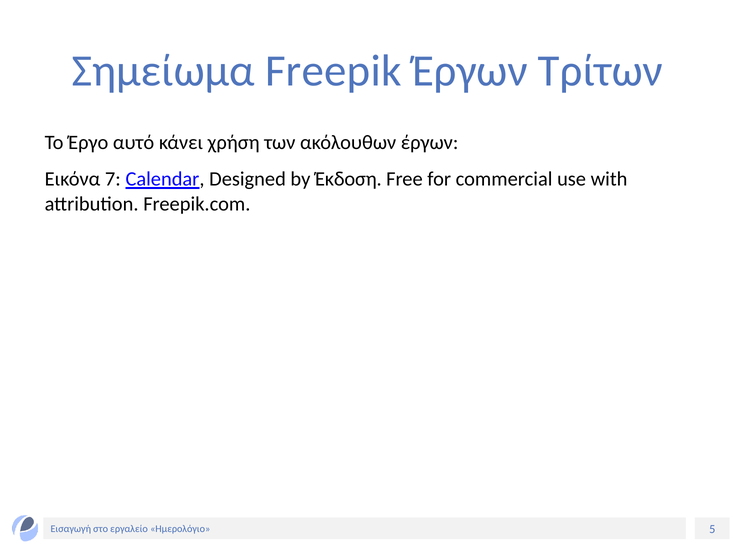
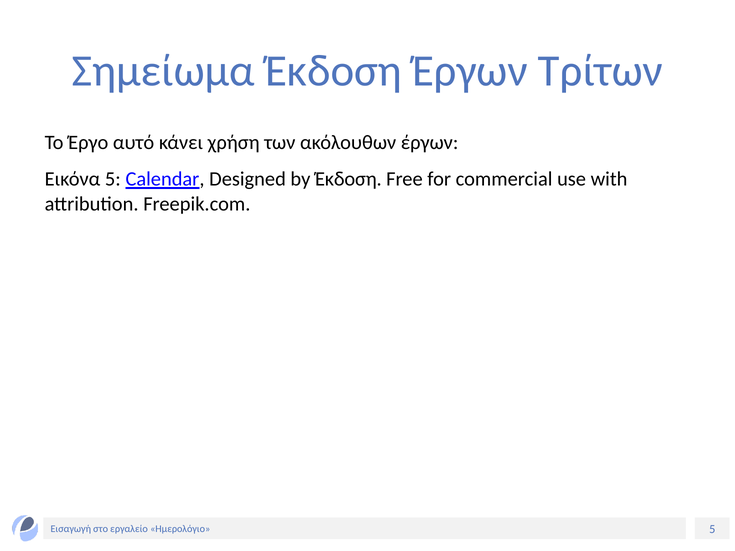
Σημείωμα Freepik: Freepik -> Έκδοση
Εικόνα 7: 7 -> 5
